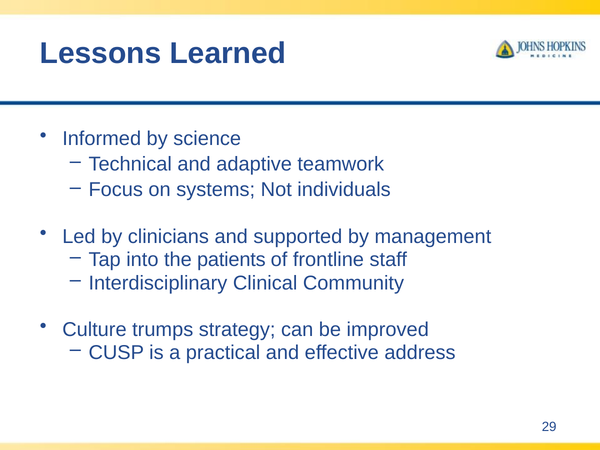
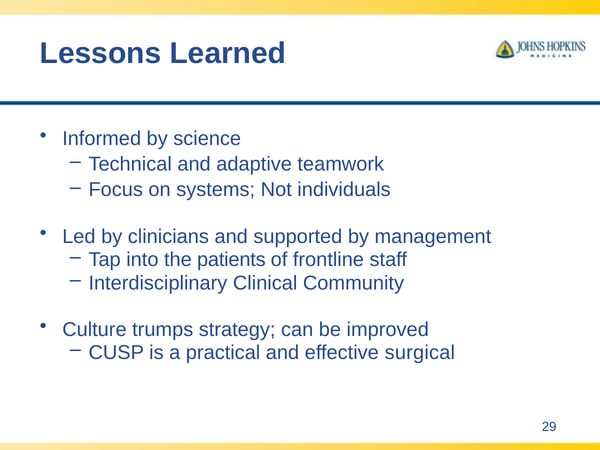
address: address -> surgical
